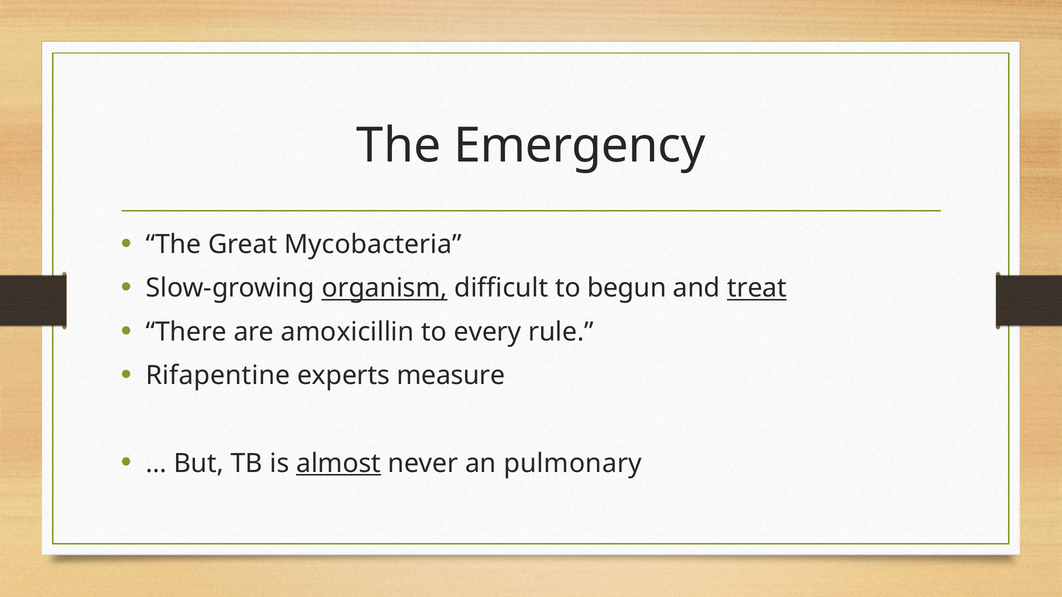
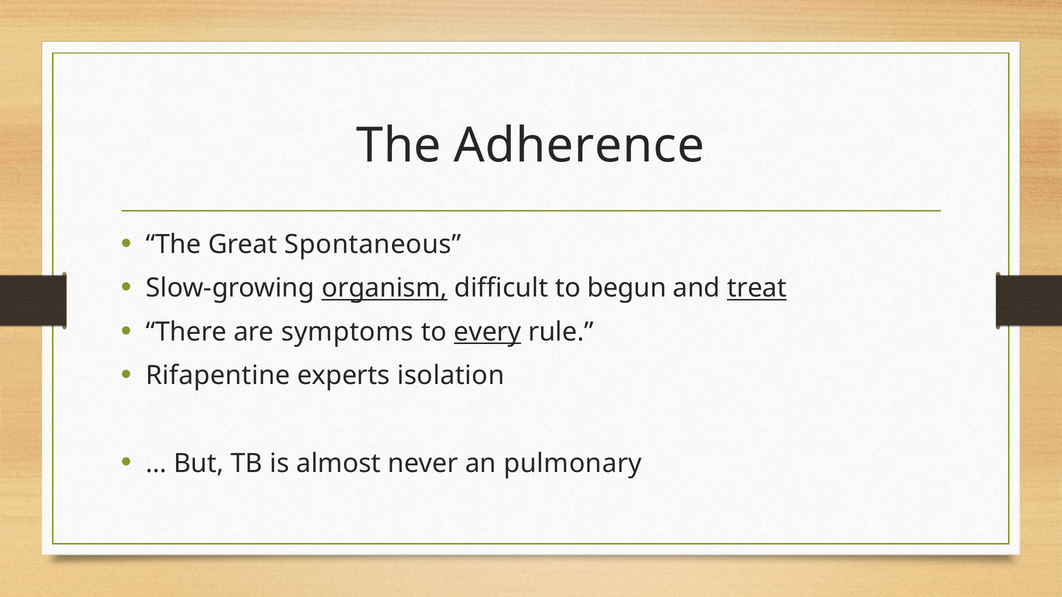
Emergency: Emergency -> Adherence
Mycobacteria: Mycobacteria -> Spontaneous
amoxicillin: amoxicillin -> symptoms
every underline: none -> present
measure: measure -> isolation
almost underline: present -> none
